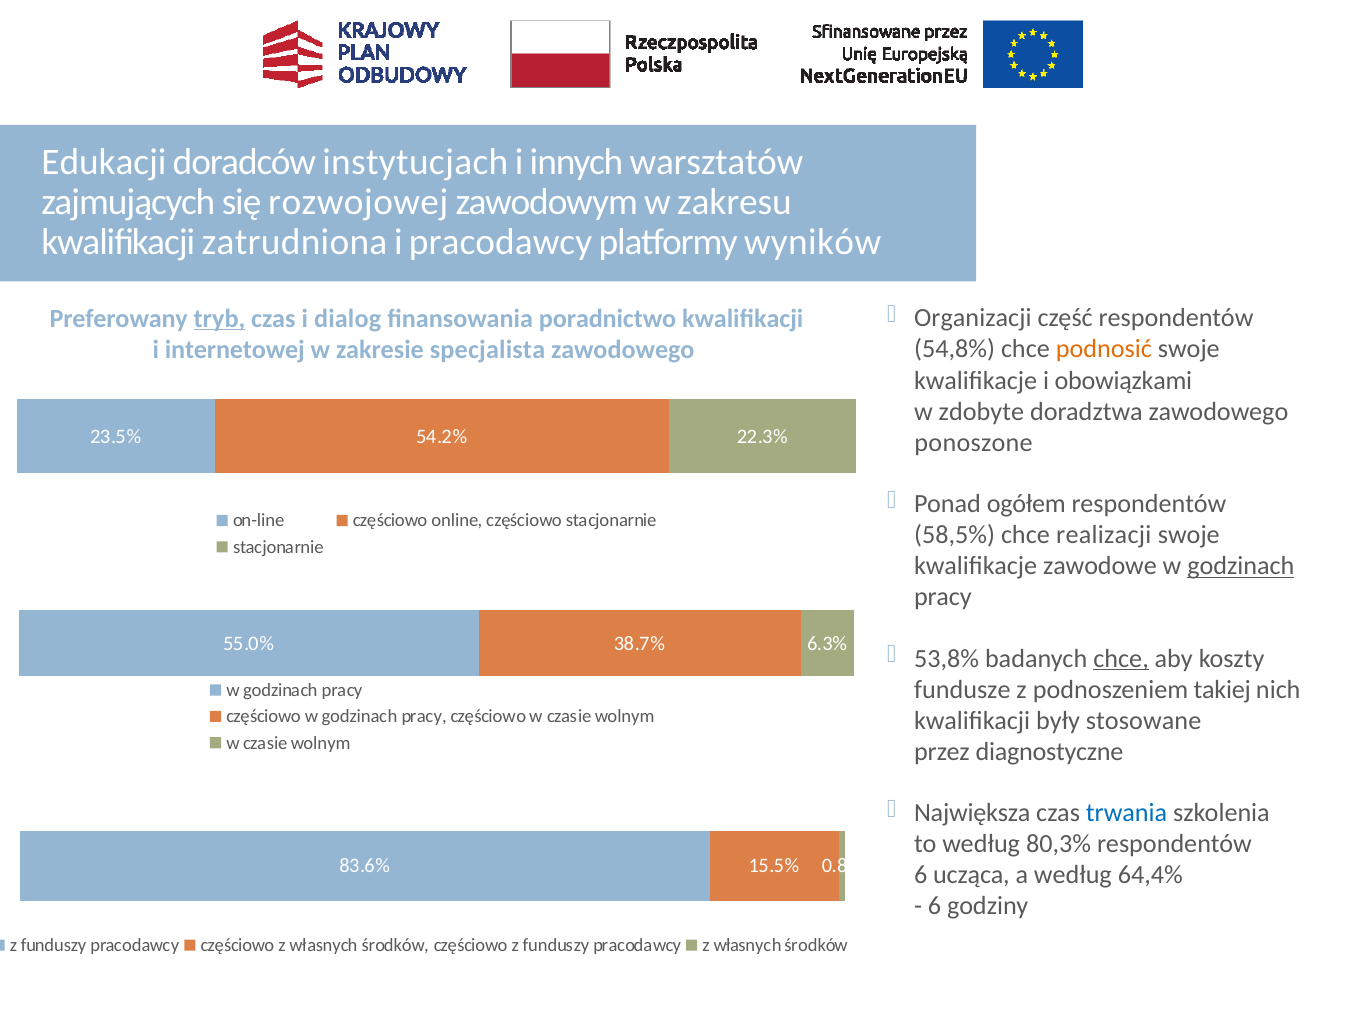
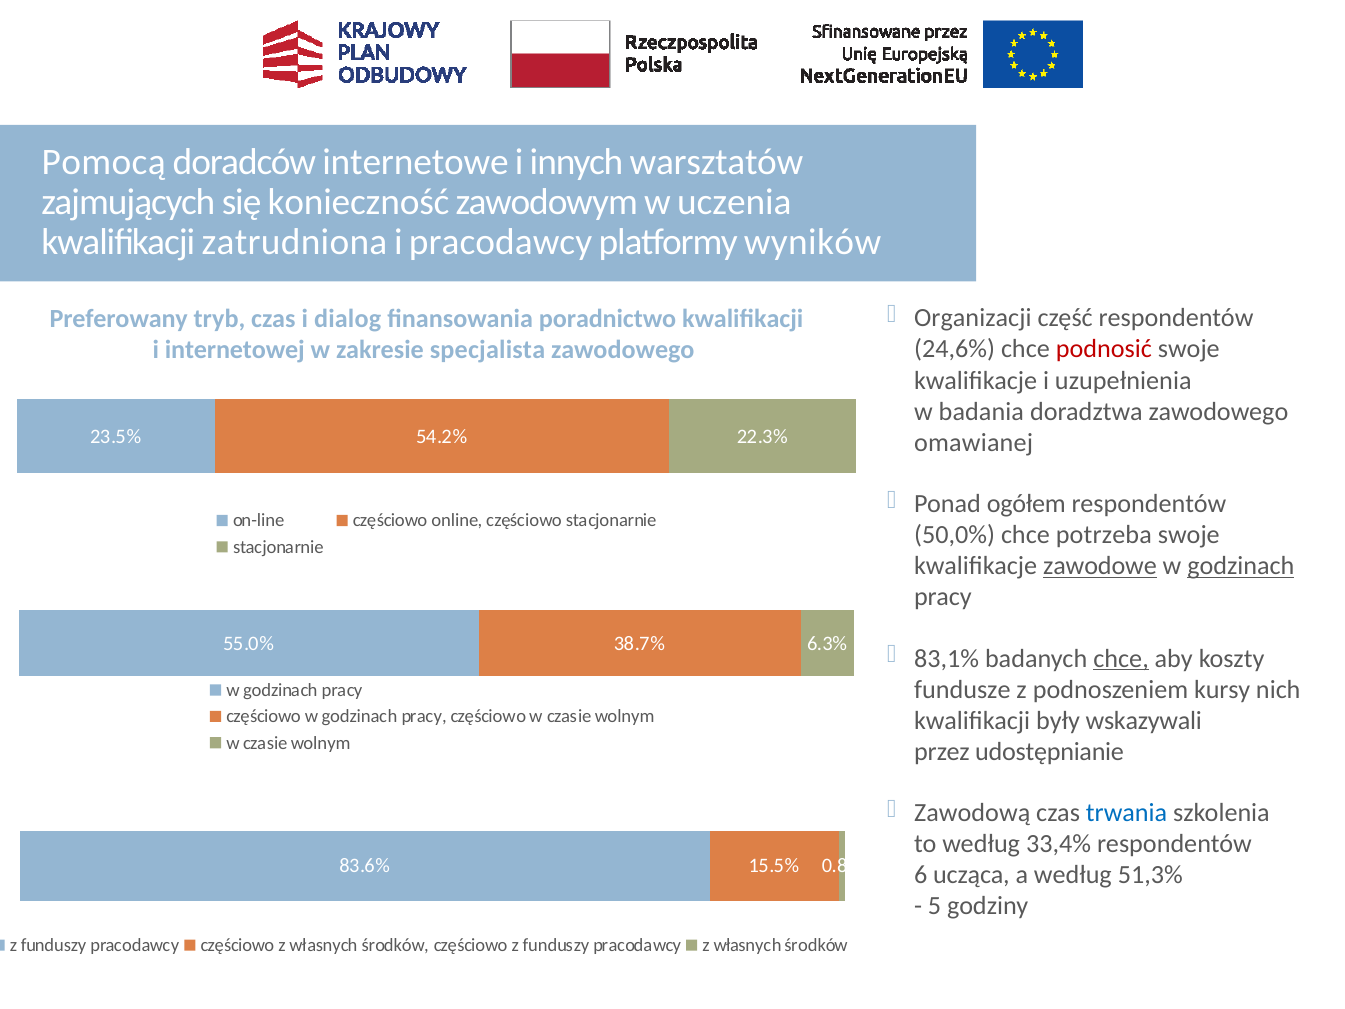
Edukacji: Edukacji -> Pomocą
instytucjach: instytucjach -> internetowe
rozwojowej: rozwojowej -> konieczność
zakresu: zakresu -> uczenia
tryb underline: present -> none
54,8%: 54,8% -> 24,6%
podnosić colour: orange -> red
obowiązkami: obowiązkami -> uzupełnienia
zdobyte: zdobyte -> badania
ponoszone: ponoszone -> omawianej
58,5%: 58,5% -> 50,0%
realizacji: realizacji -> potrzeba
zawodowe underline: none -> present
53,8%: 53,8% -> 83,1%
takiej: takiej -> kursy
stosowane: stosowane -> wskazywali
diagnostyczne: diagnostyczne -> udostępnianie
Największa: Największa -> Zawodową
80,3%: 80,3% -> 33,4%
64,4%: 64,4% -> 51,3%
6 at (935, 906): 6 -> 5
